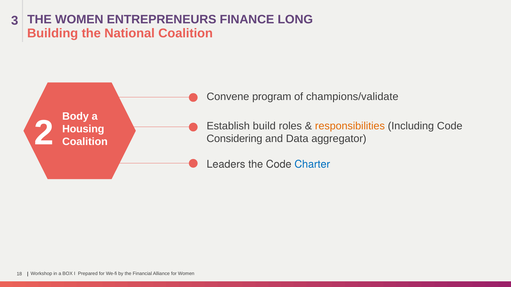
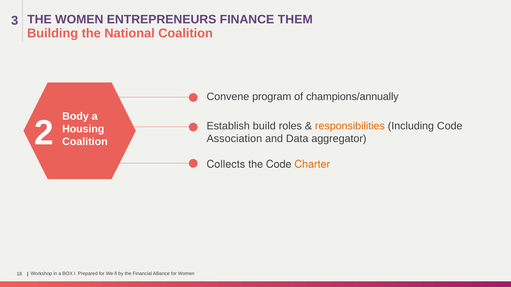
LONG: LONG -> THEM
champions/validate: champions/validate -> champions/annually
Considering: Considering -> Association
Leaders: Leaders -> Collects
Charter colour: blue -> orange
